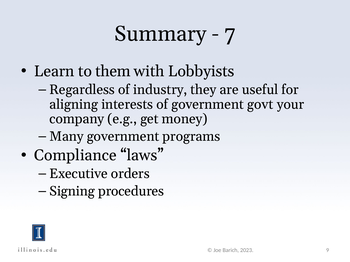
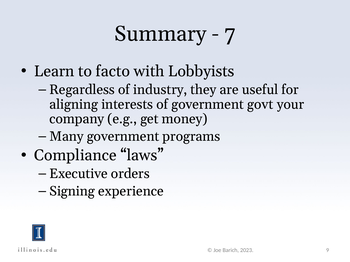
them: them -> facto
procedures: procedures -> experience
